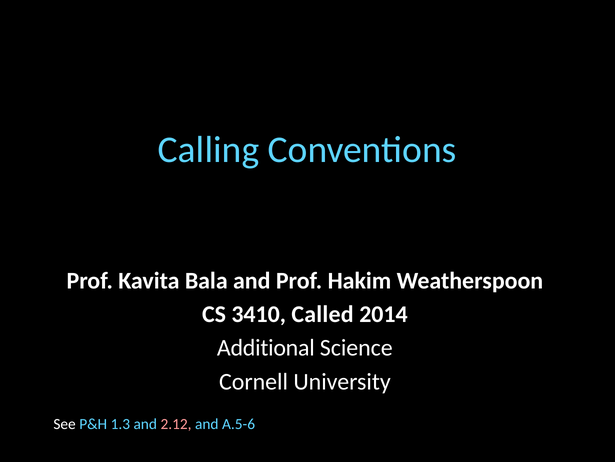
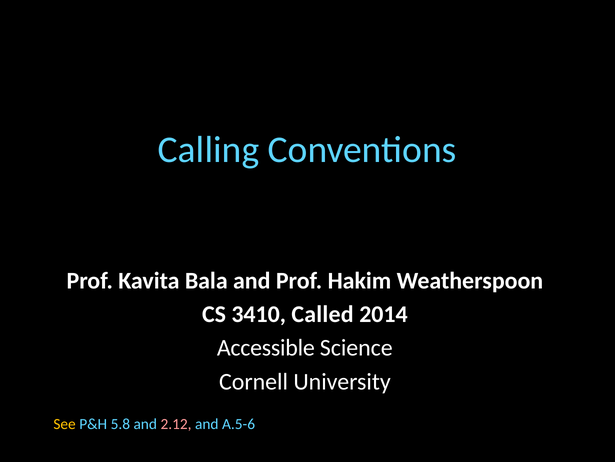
Additional: Additional -> Accessible
See colour: white -> yellow
1.3: 1.3 -> 5.8
